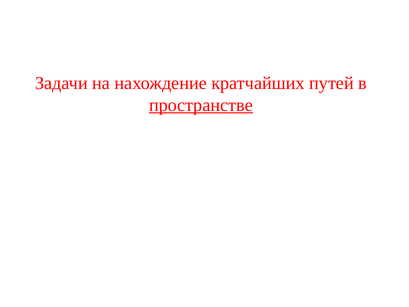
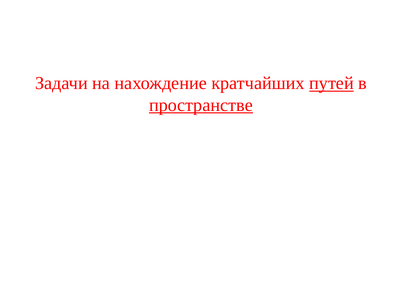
путей underline: none -> present
